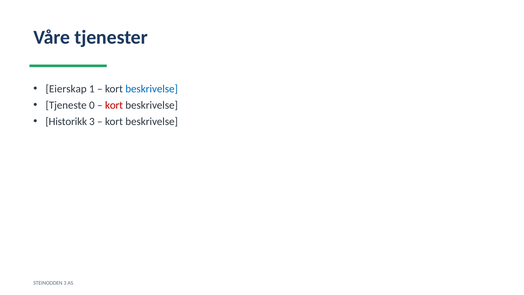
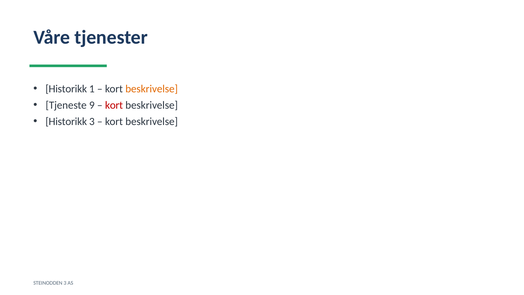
Eierskap at (66, 89): Eierskap -> Historikk
beskrivelse at (152, 89) colour: blue -> orange
0: 0 -> 9
